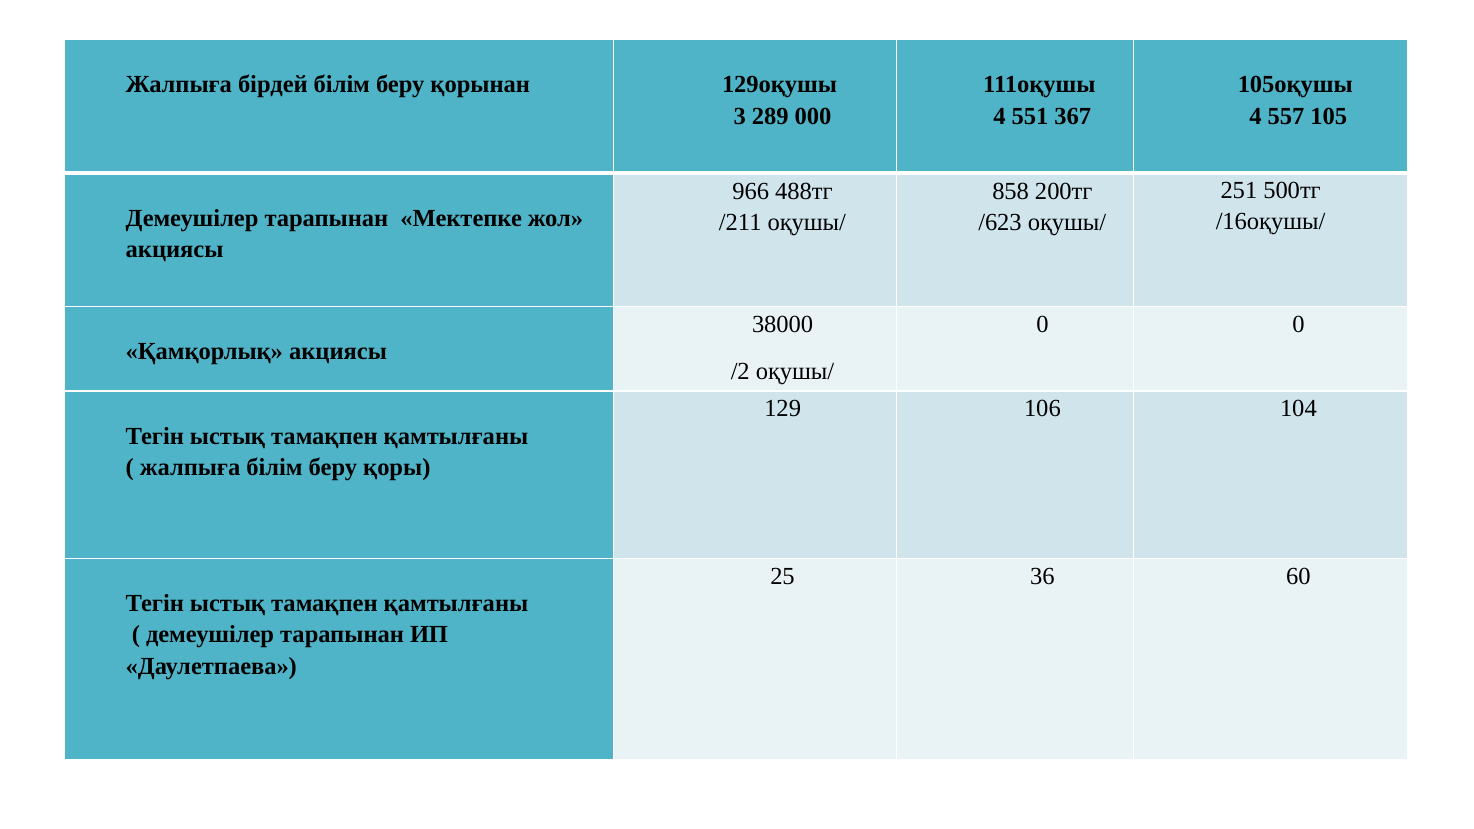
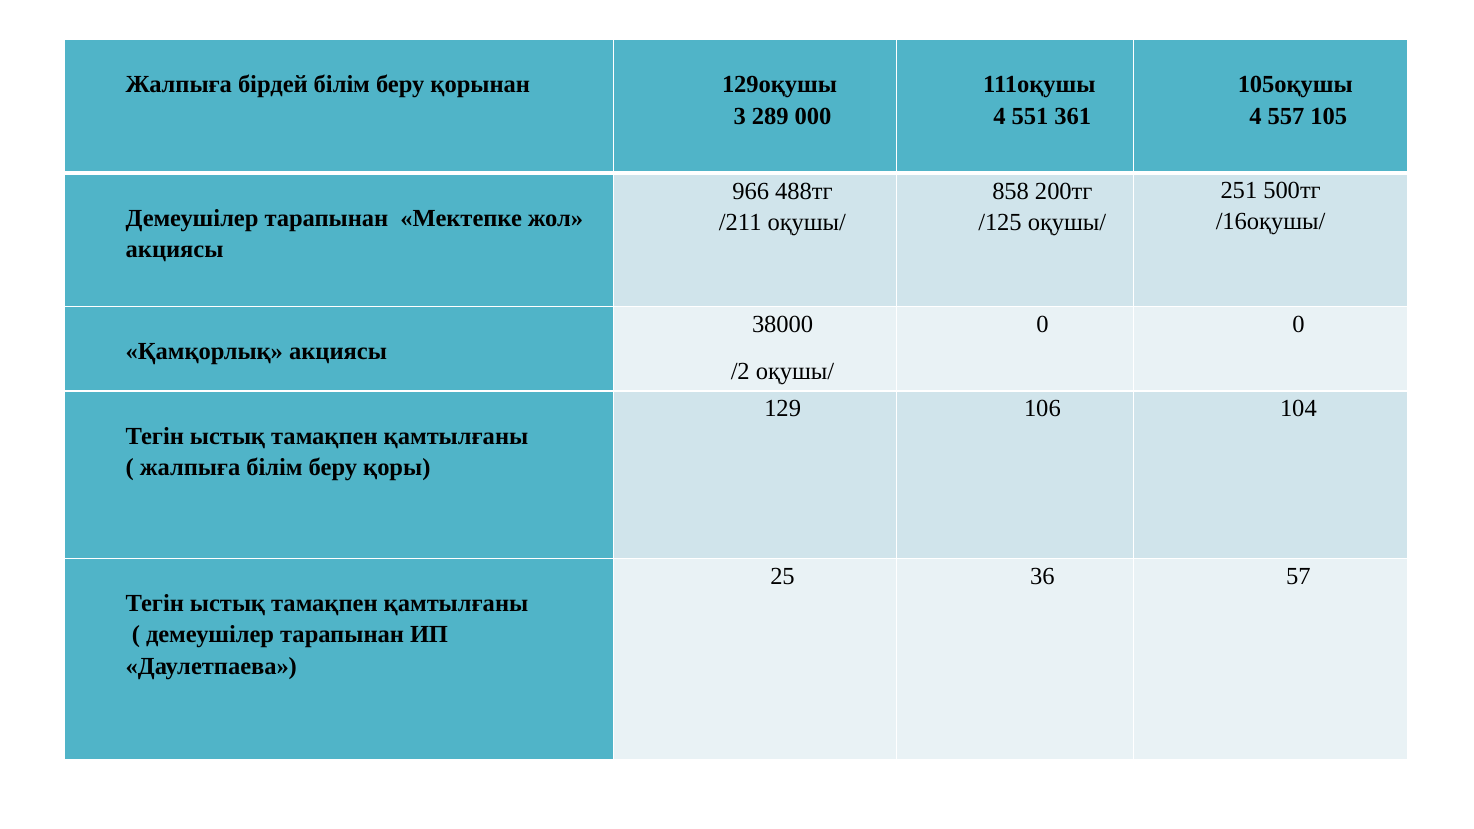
367: 367 -> 361
/623: /623 -> /125
60: 60 -> 57
